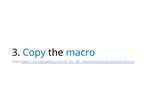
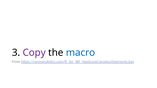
Copy colour: blue -> purple
